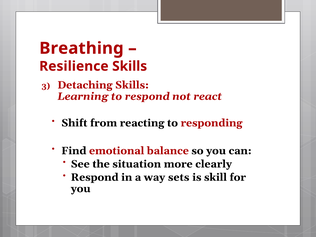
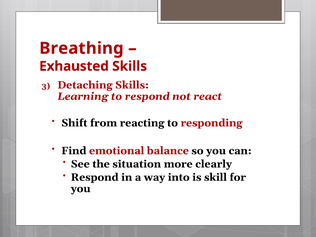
Resilience: Resilience -> Exhausted
sets: sets -> into
